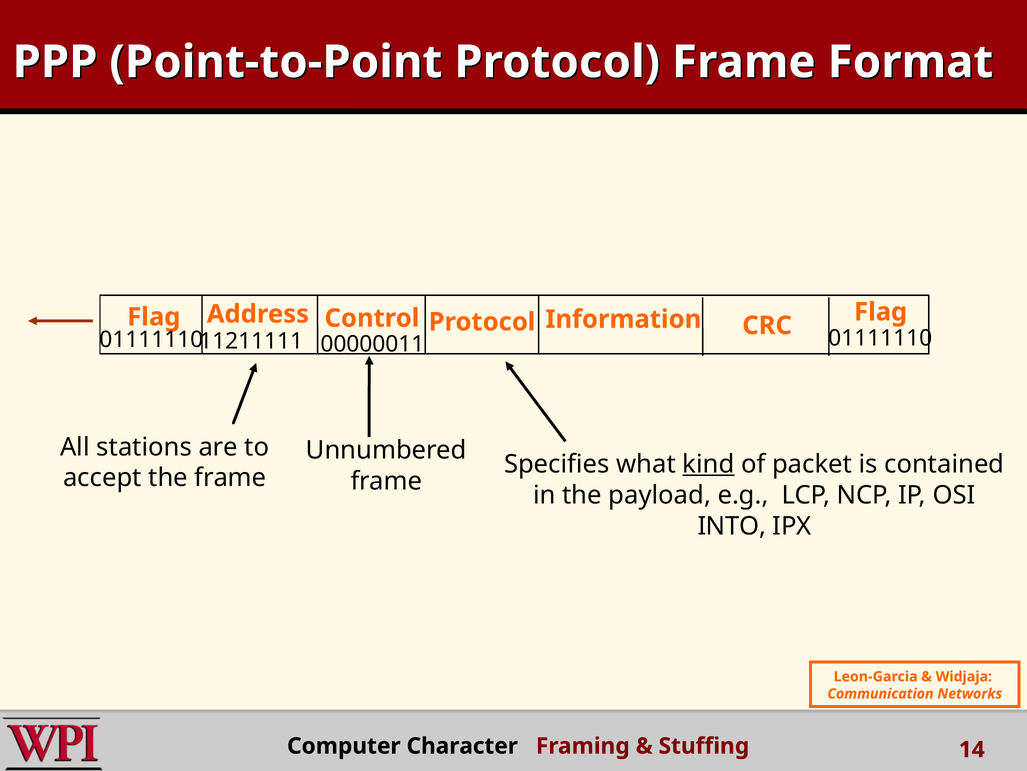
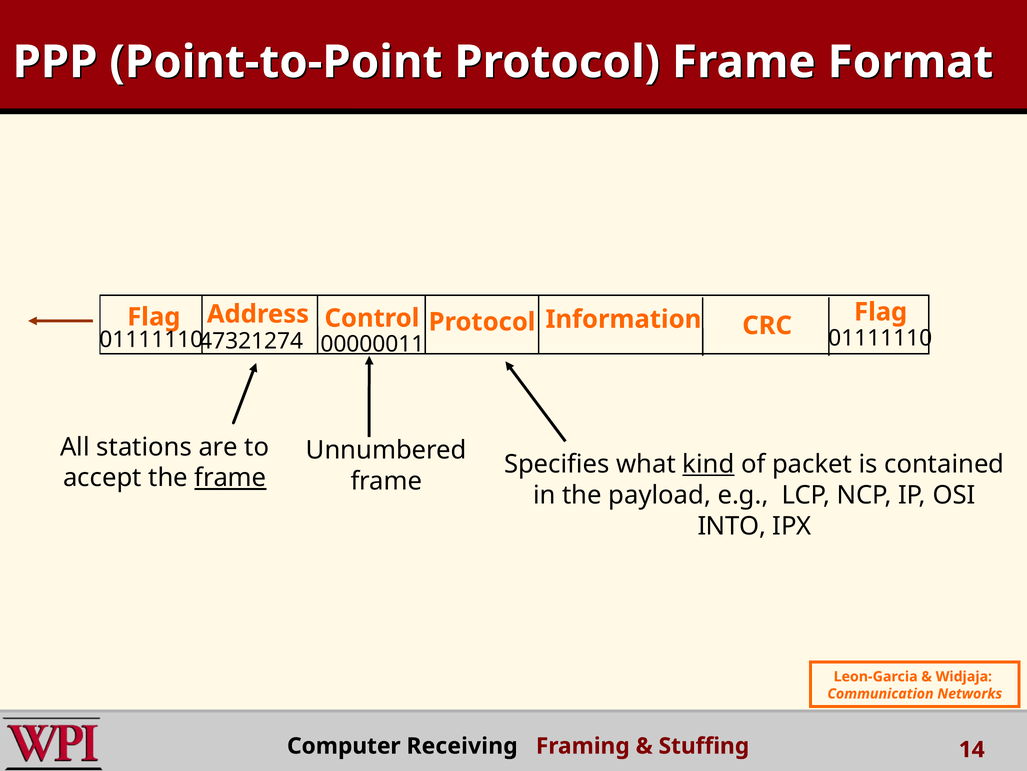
11211111: 11211111 -> 47321274
frame at (230, 477) underline: none -> present
Character: Character -> Receiving
